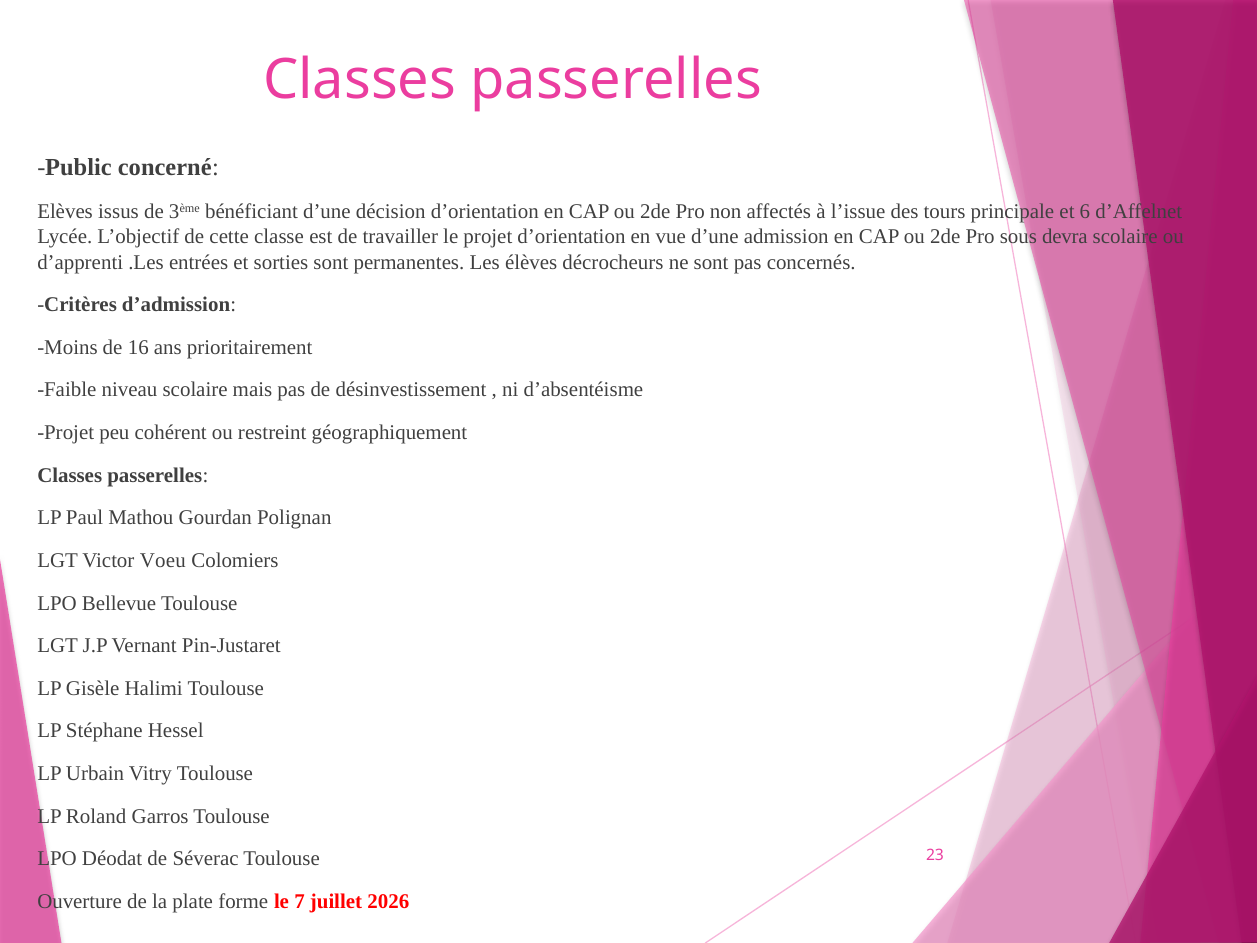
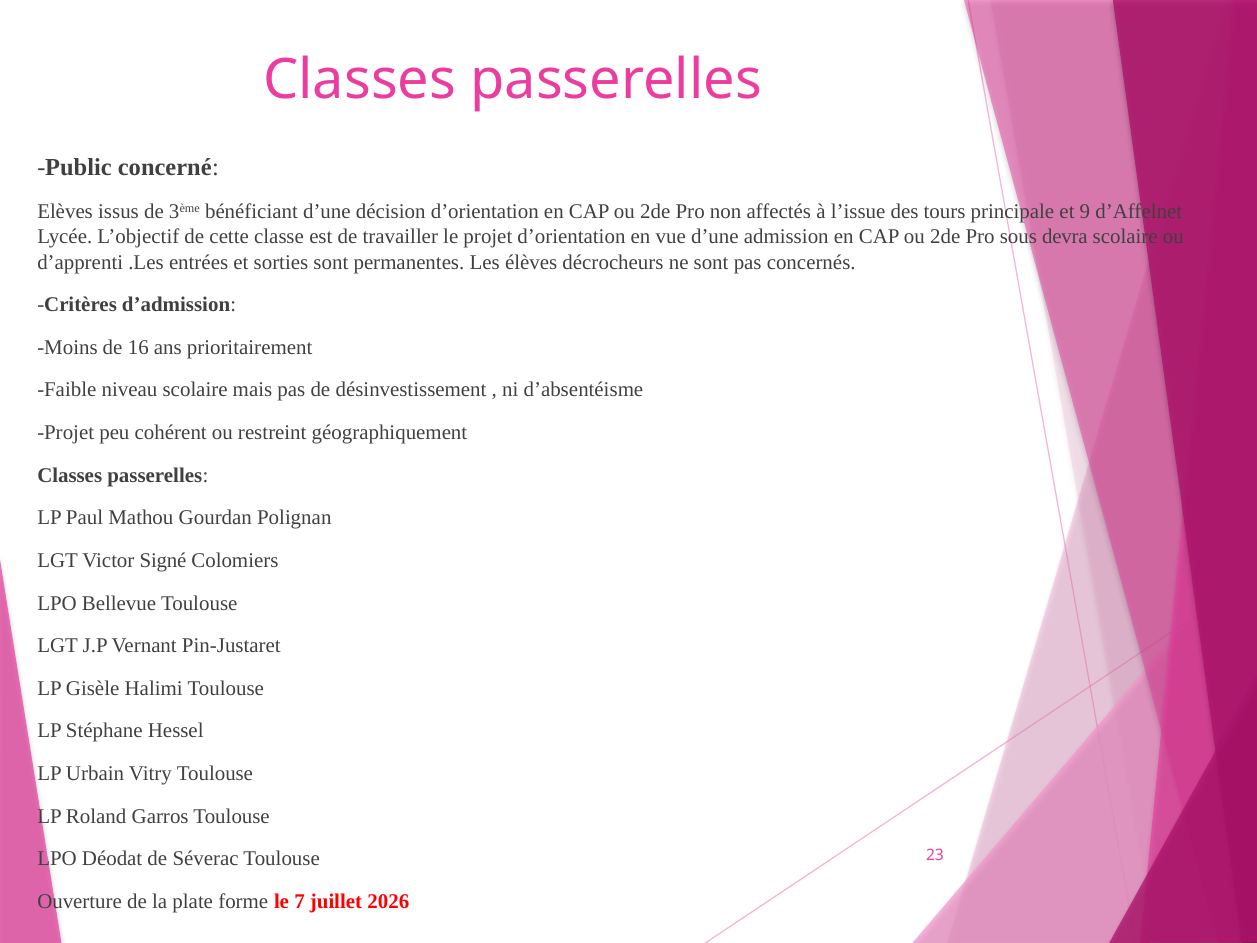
6: 6 -> 9
Voeu: Voeu -> Signé
